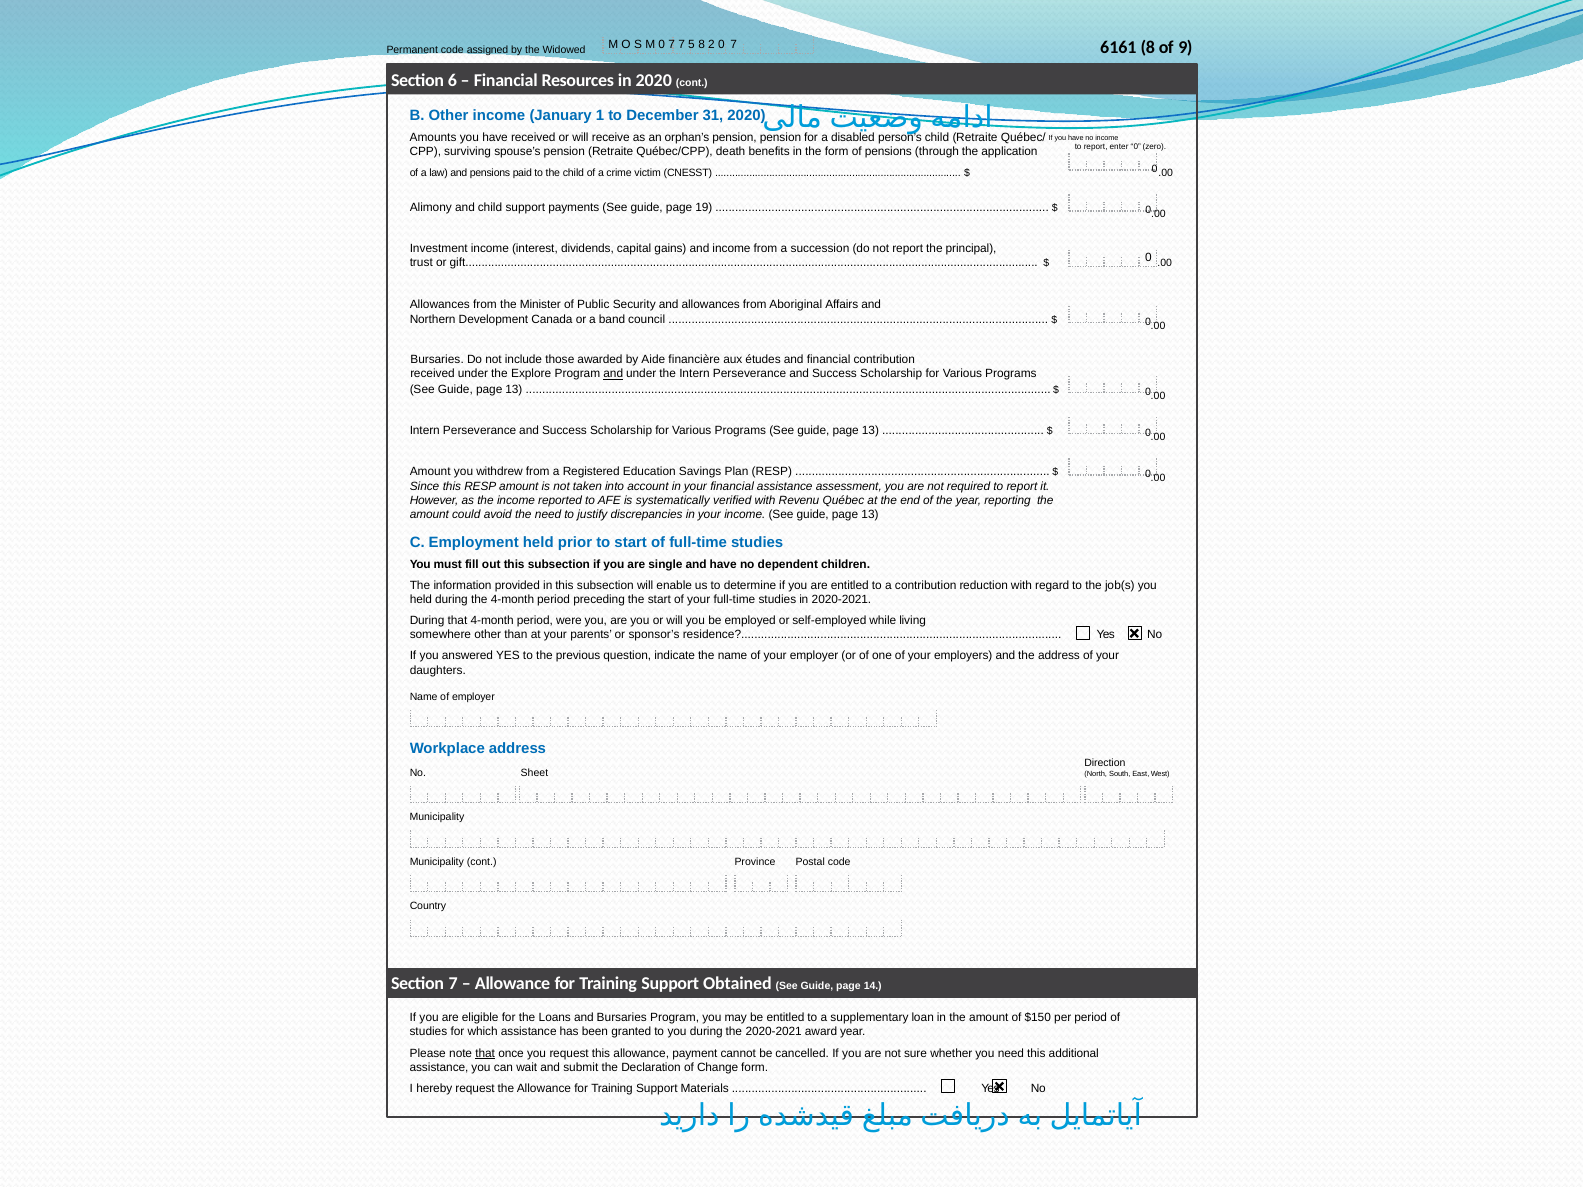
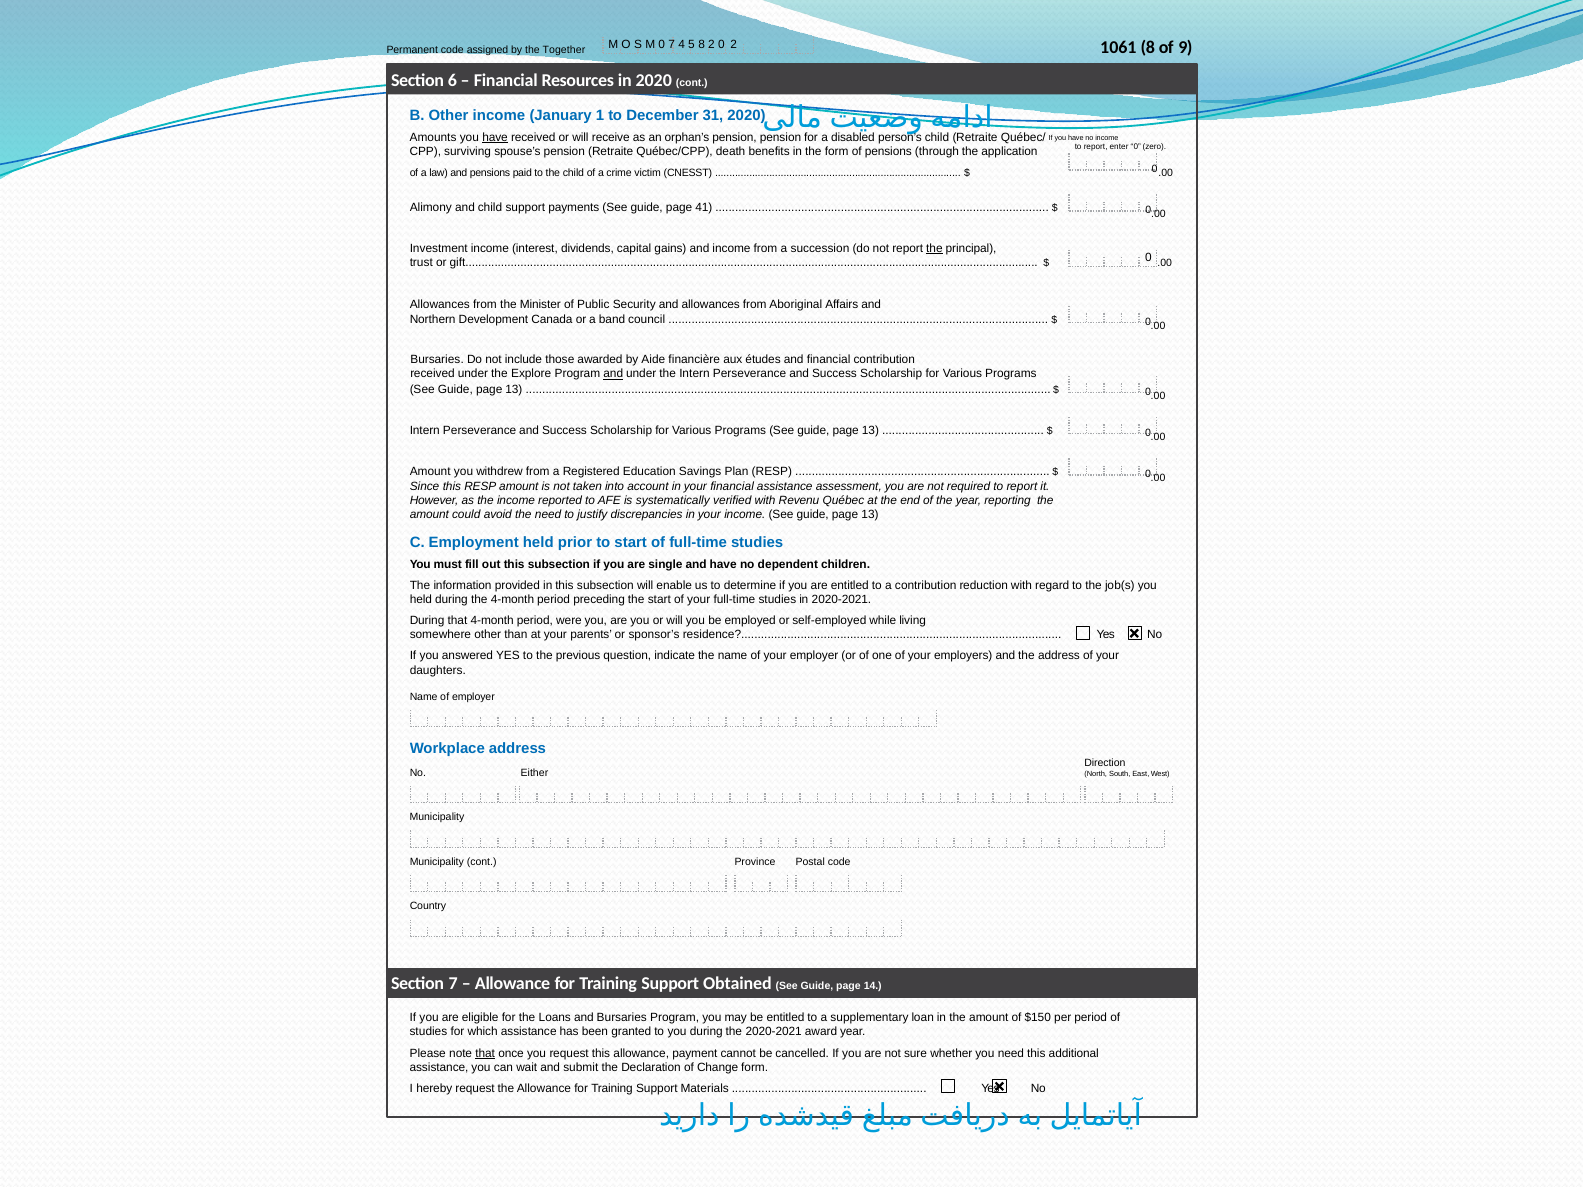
7 7: 7 -> 4
2 0 7: 7 -> 2
6161: 6161 -> 1061
Widowed: Widowed -> Together
have at (495, 138) underline: none -> present
19: 19 -> 41
the at (934, 249) underline: none -> present
Sheet: Sheet -> Either
